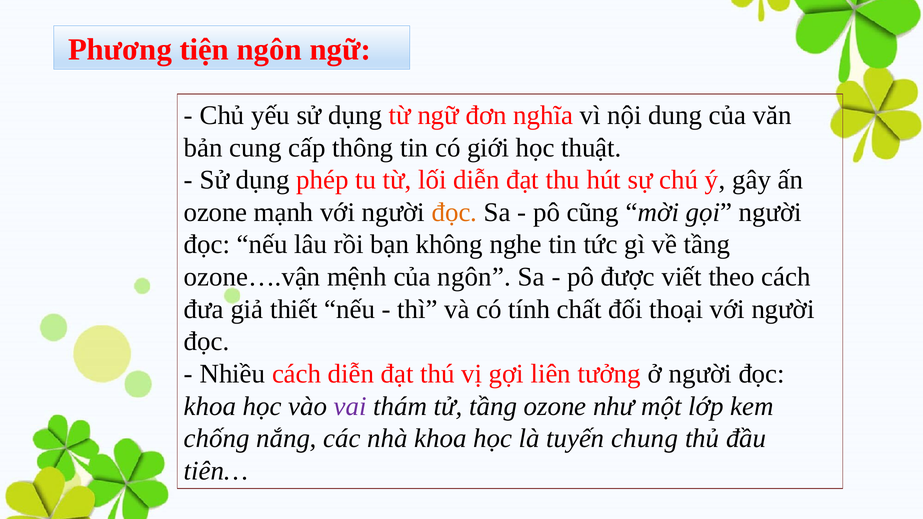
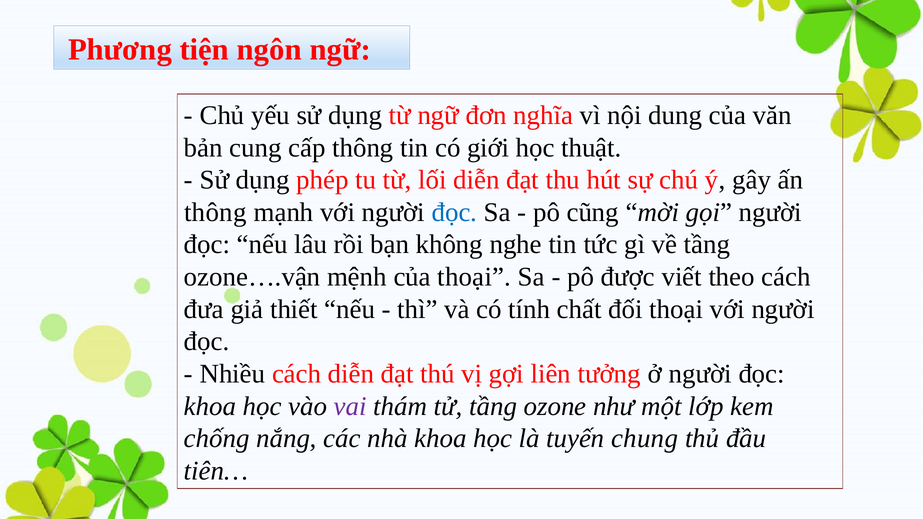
ozone at (216, 212): ozone -> thông
đọc at (454, 212) colour: orange -> blue
của ngôn: ngôn -> thoại
